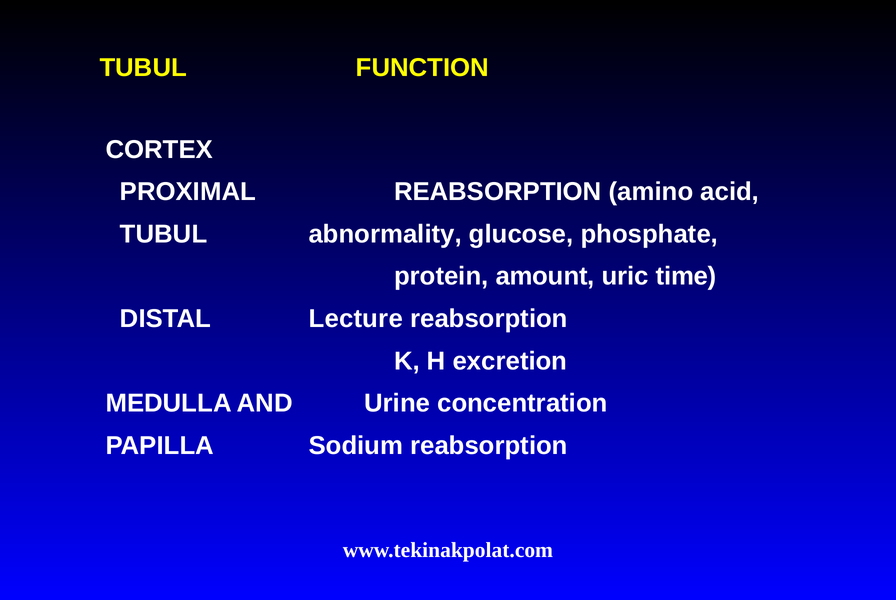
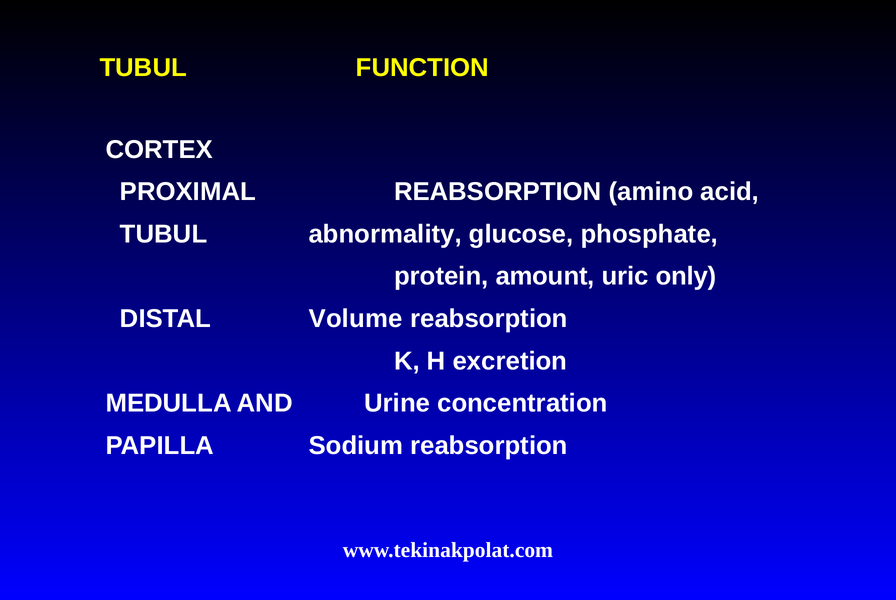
time: time -> only
Lecture: Lecture -> Volume
